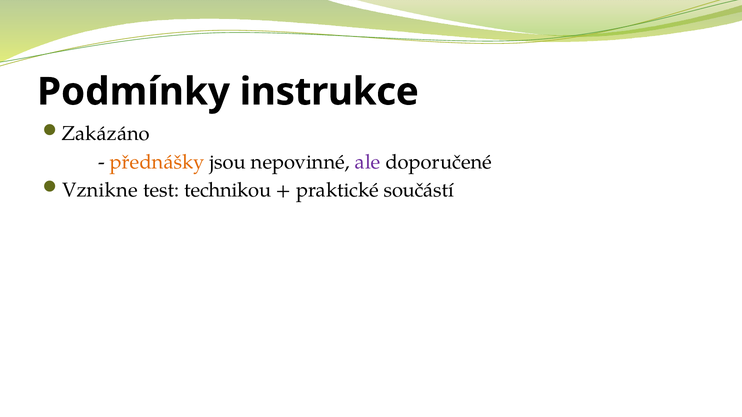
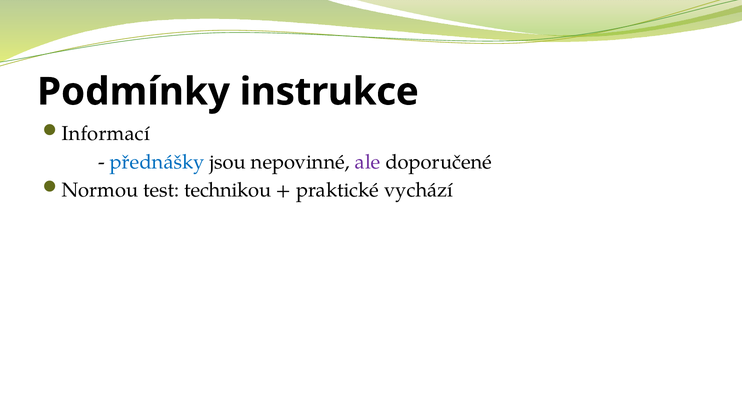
Zakázáno: Zakázáno -> Informací
přednášky colour: orange -> blue
Vznikne: Vznikne -> Normou
součástí: součástí -> vychází
